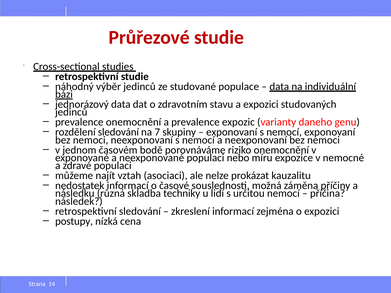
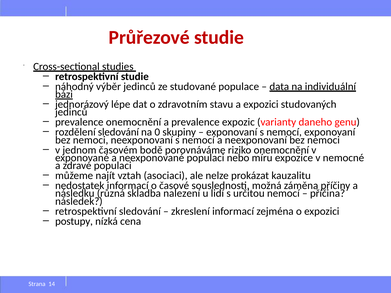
jednorázový data: data -> lépe
7: 7 -> 0
techniky: techniky -> nalezení
